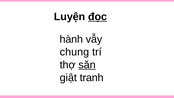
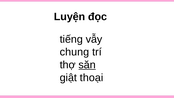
đọc underline: present -> none
hành: hành -> tiếng
tranh: tranh -> thoại
